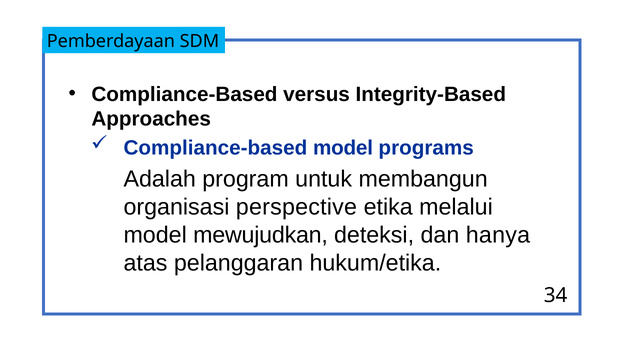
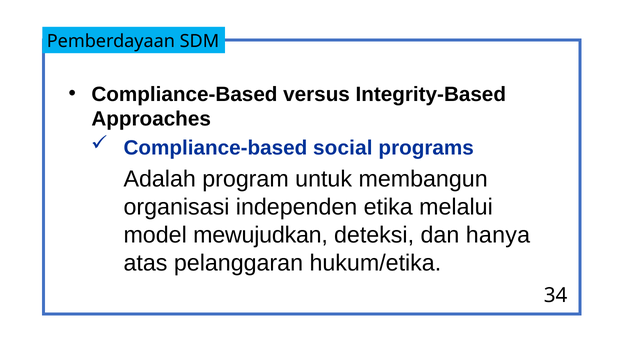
Compliance-based model: model -> social
perspective: perspective -> independen
